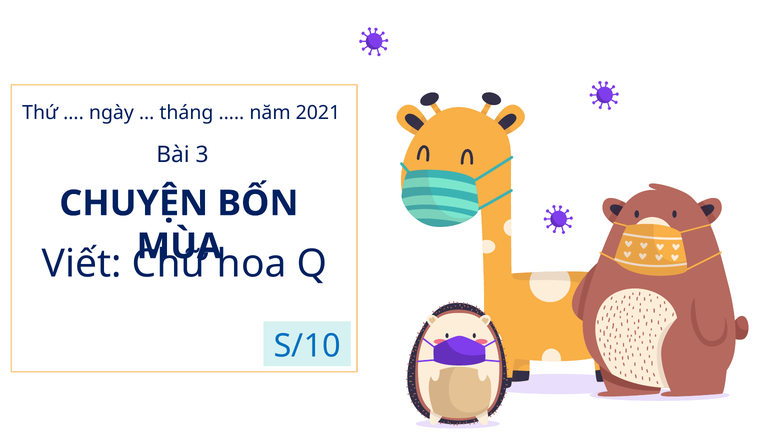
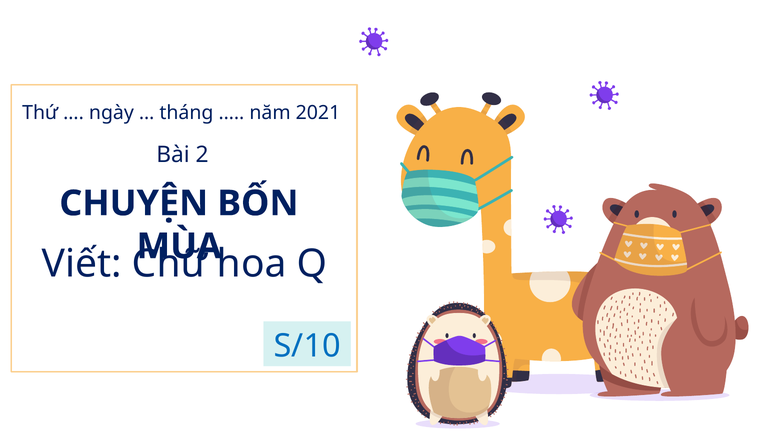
3: 3 -> 2
